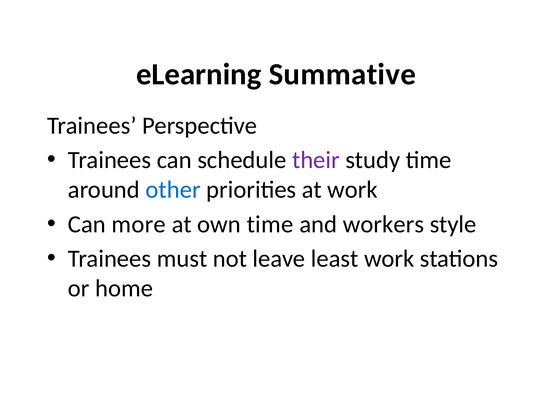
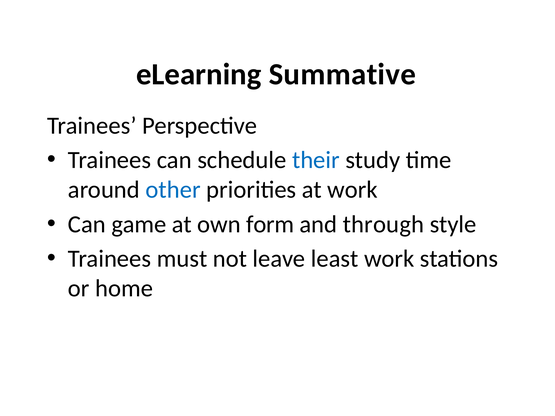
their colour: purple -> blue
more: more -> game
own time: time -> form
workers: workers -> through
